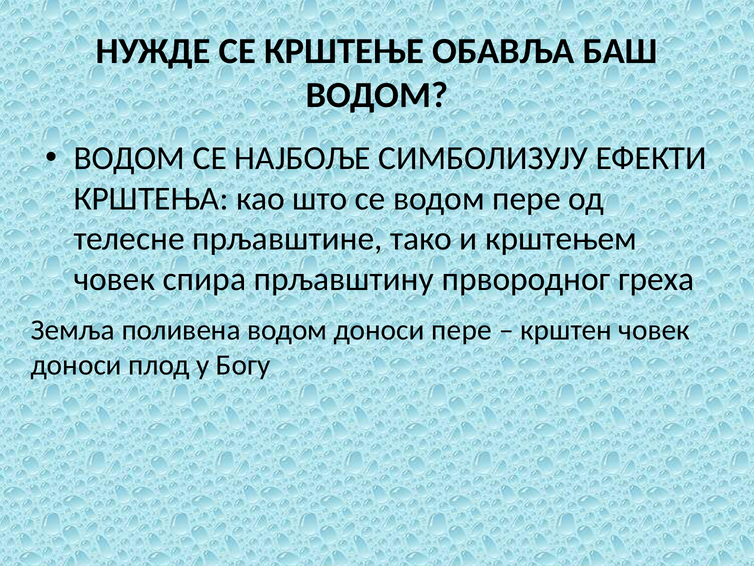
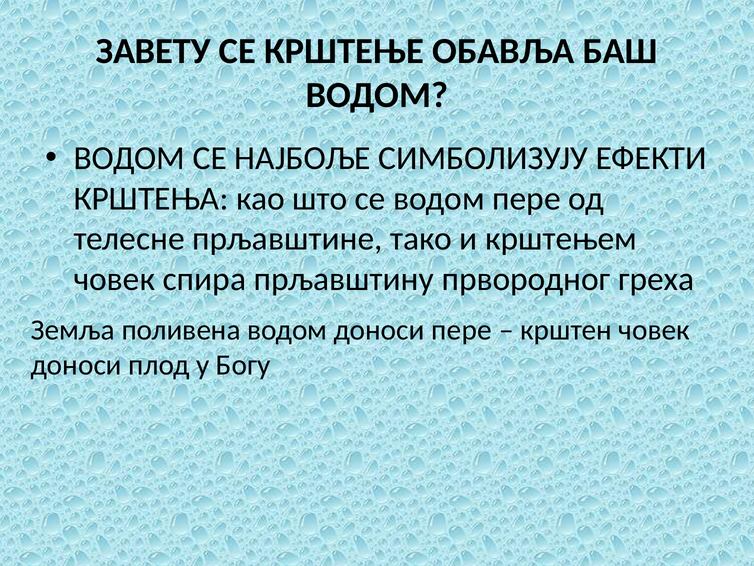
НУЖДЕ: НУЖДЕ -> ЗАВЕТУ
